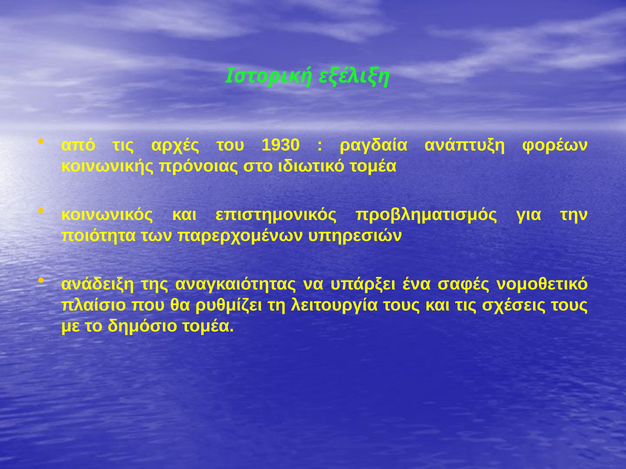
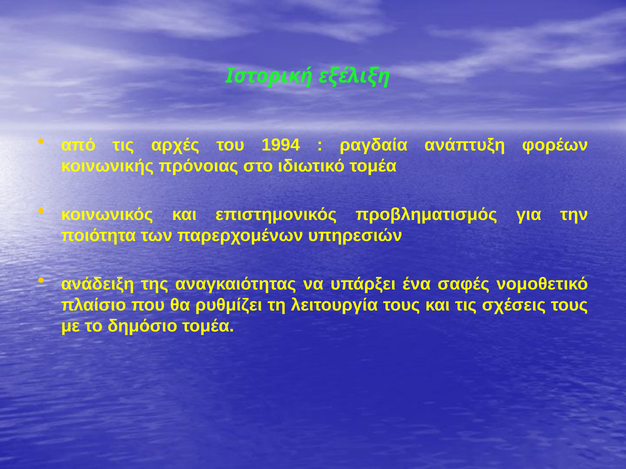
1930: 1930 -> 1994
